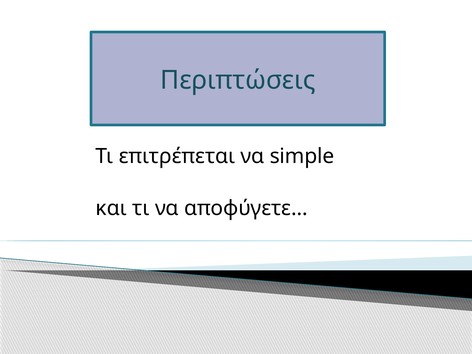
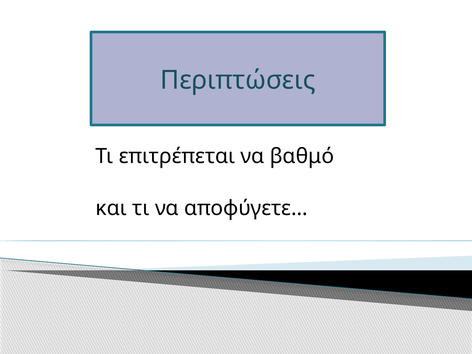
simple: simple -> βαθμό
